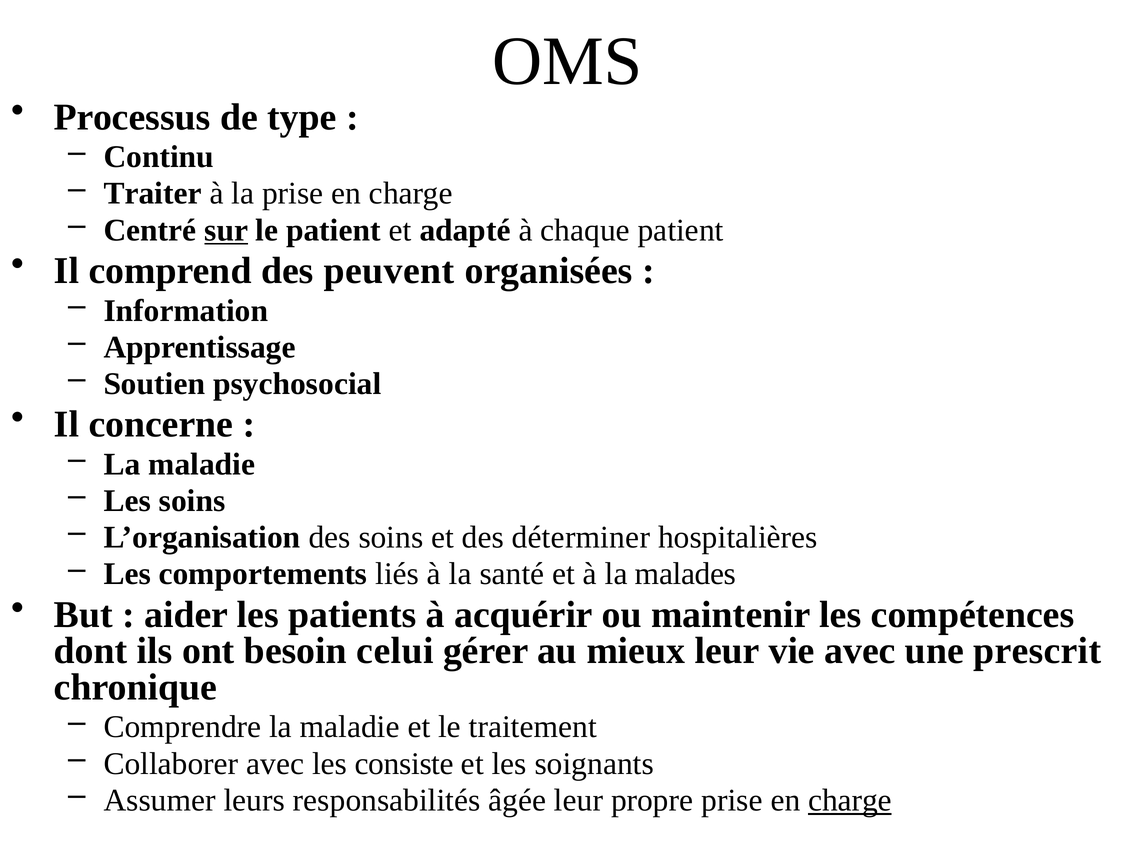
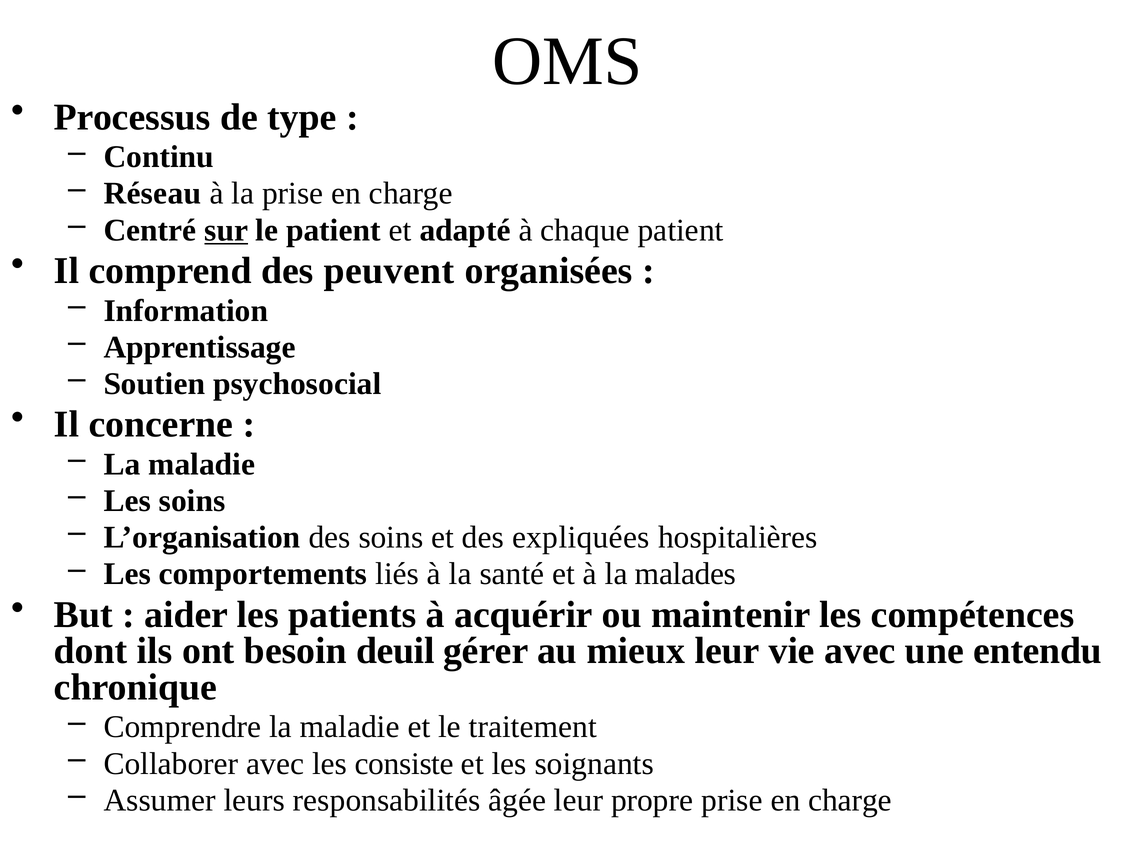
Traiter: Traiter -> Réseau
déterminer: déterminer -> expliquées
celui: celui -> deuil
prescrit: prescrit -> entendu
charge at (850, 800) underline: present -> none
